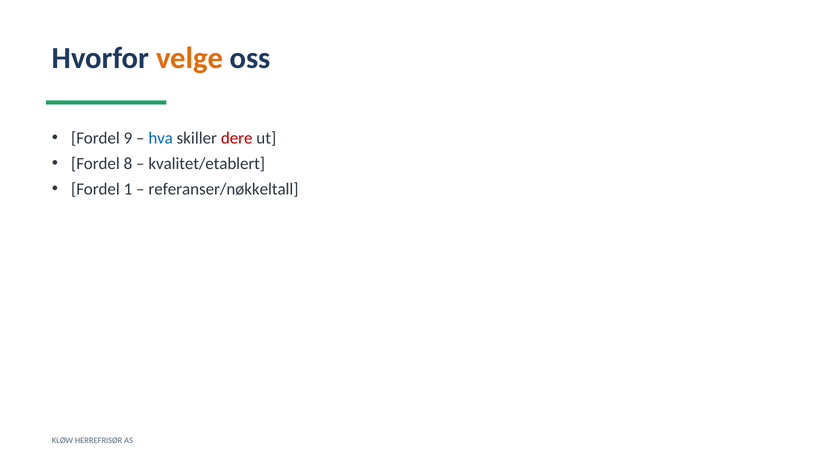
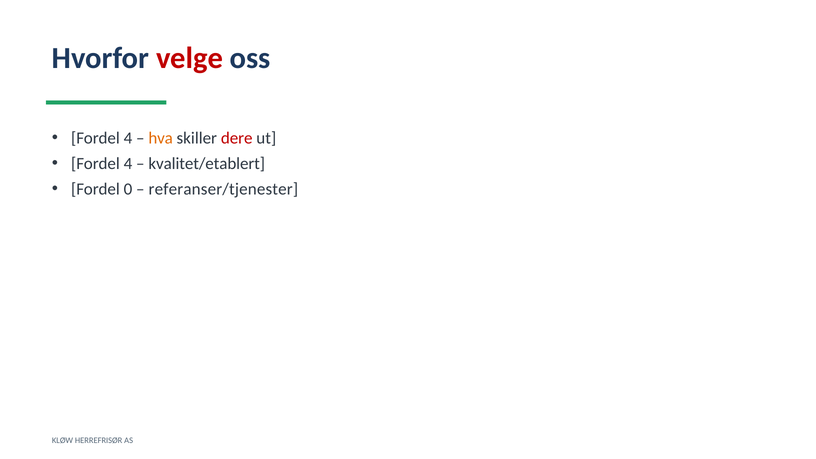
velge colour: orange -> red
9 at (128, 138): 9 -> 4
hva colour: blue -> orange
8 at (128, 164): 8 -> 4
1: 1 -> 0
referanser/nøkkeltall: referanser/nøkkeltall -> referanser/tjenester
